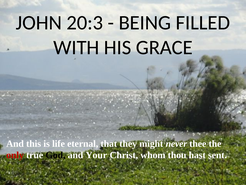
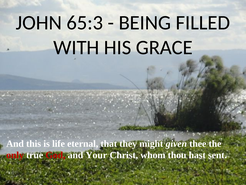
20:3: 20:3 -> 65:3
never: never -> given
God colour: black -> red
